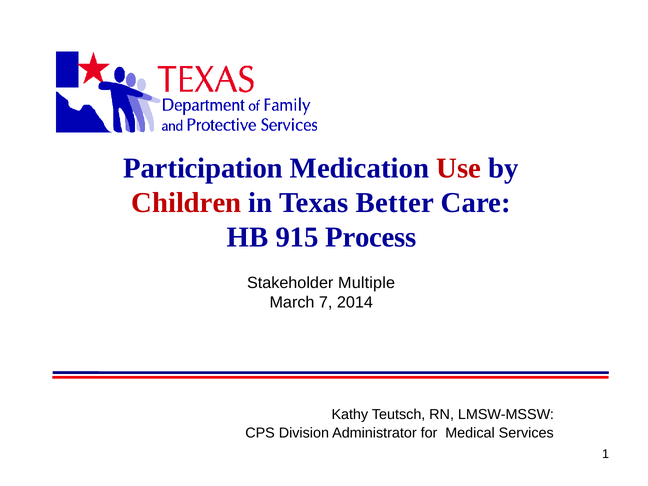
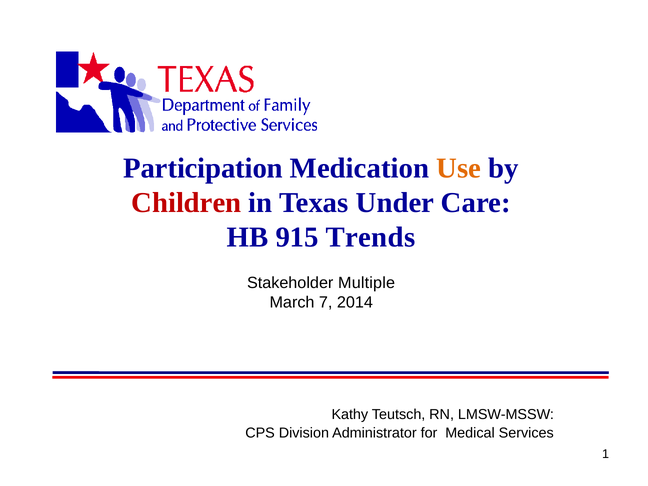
Use colour: red -> orange
Better: Better -> Under
Process: Process -> Trends
